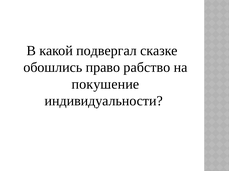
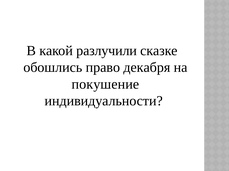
подвергал: подвергал -> разлучили
рабство: рабство -> декабря
